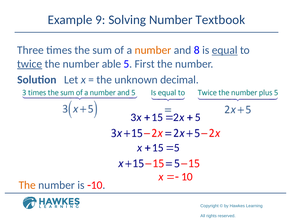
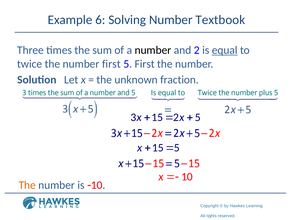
9: 9 -> 6
number at (153, 50) colour: orange -> black
and 8: 8 -> 2
twice underline: present -> none
number able: able -> first
decimal: decimal -> fraction
